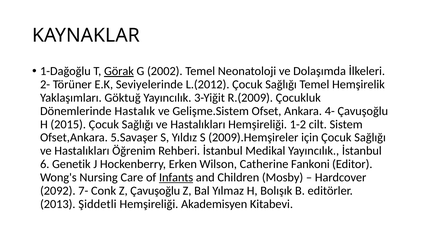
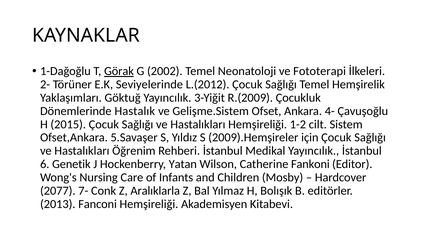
Dolaşımda: Dolaşımda -> Fototerapi
Erken: Erken -> Yatan
Infants underline: present -> none
2092: 2092 -> 2077
Z Çavuşoğlu: Çavuşoğlu -> Aralıklarla
Şiddetli: Şiddetli -> Fanconi
